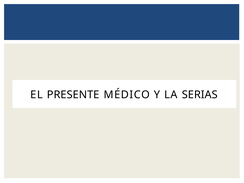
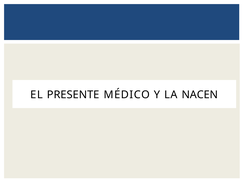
SERIAS: SERIAS -> NACEN
